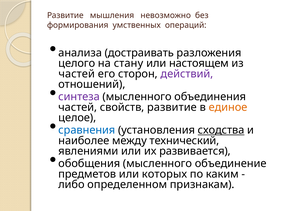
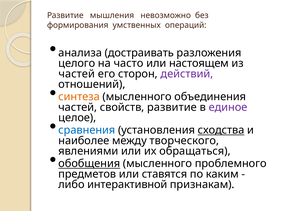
стану: стану -> часто
синтеза colour: purple -> orange
единое colour: orange -> purple
технический: технический -> творческого
развивается: развивается -> обращаться
обобщения underline: none -> present
объединение: объединение -> проблемного
которых: которых -> ставятся
определенном: определенном -> интерактивной
